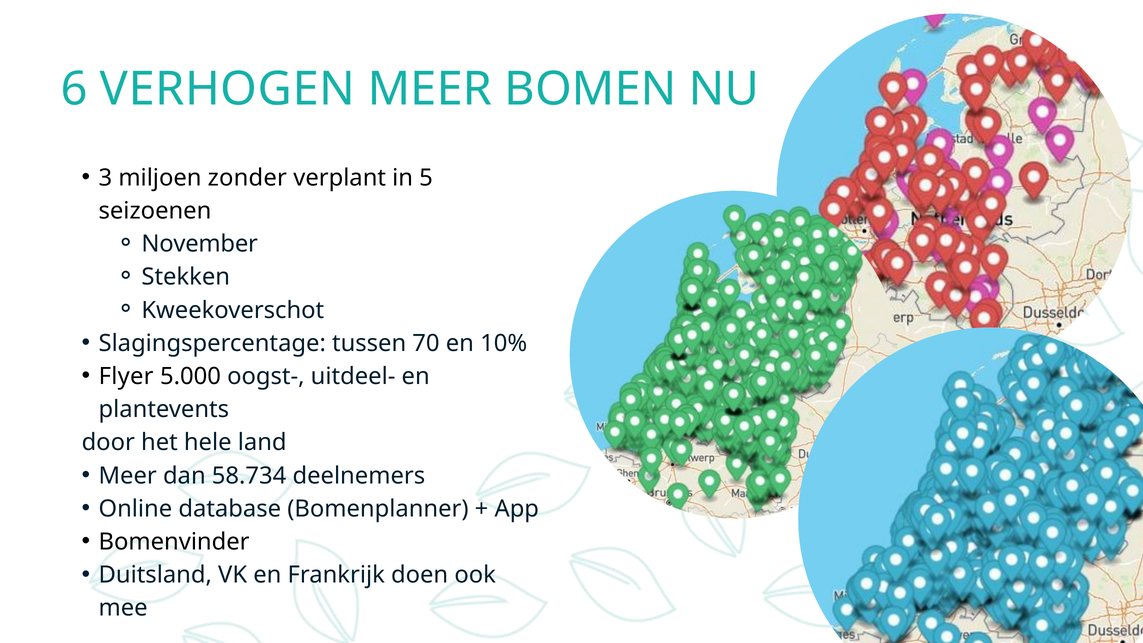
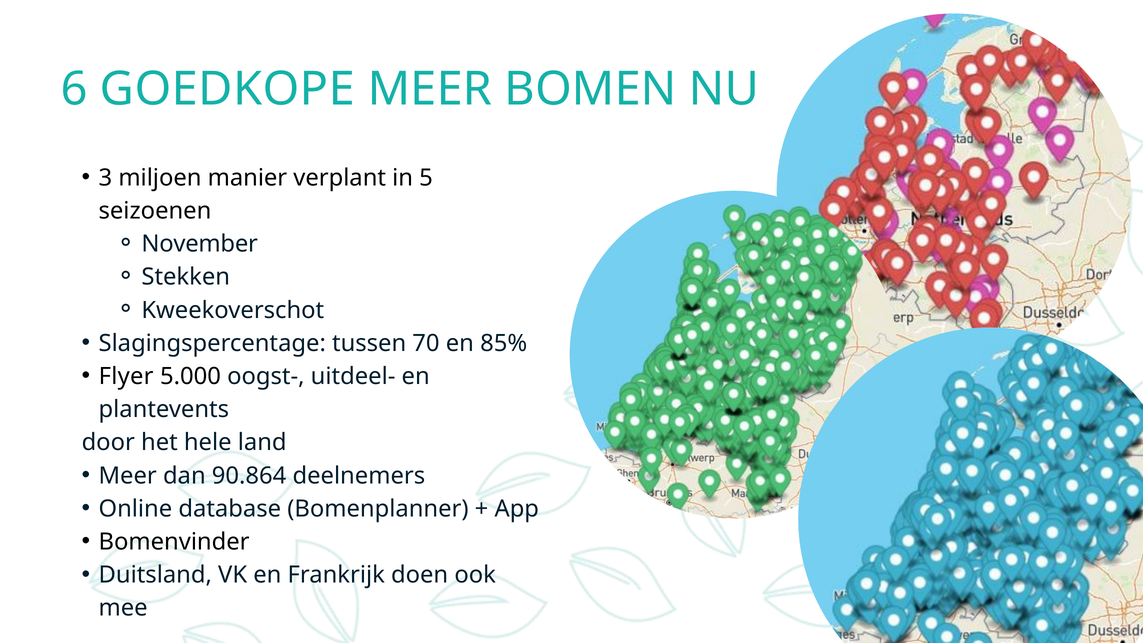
VERHOGEN: VERHOGEN -> GOEDKOPE
zonder: zonder -> manier
10%: 10% -> 85%
58.734: 58.734 -> 90.864
